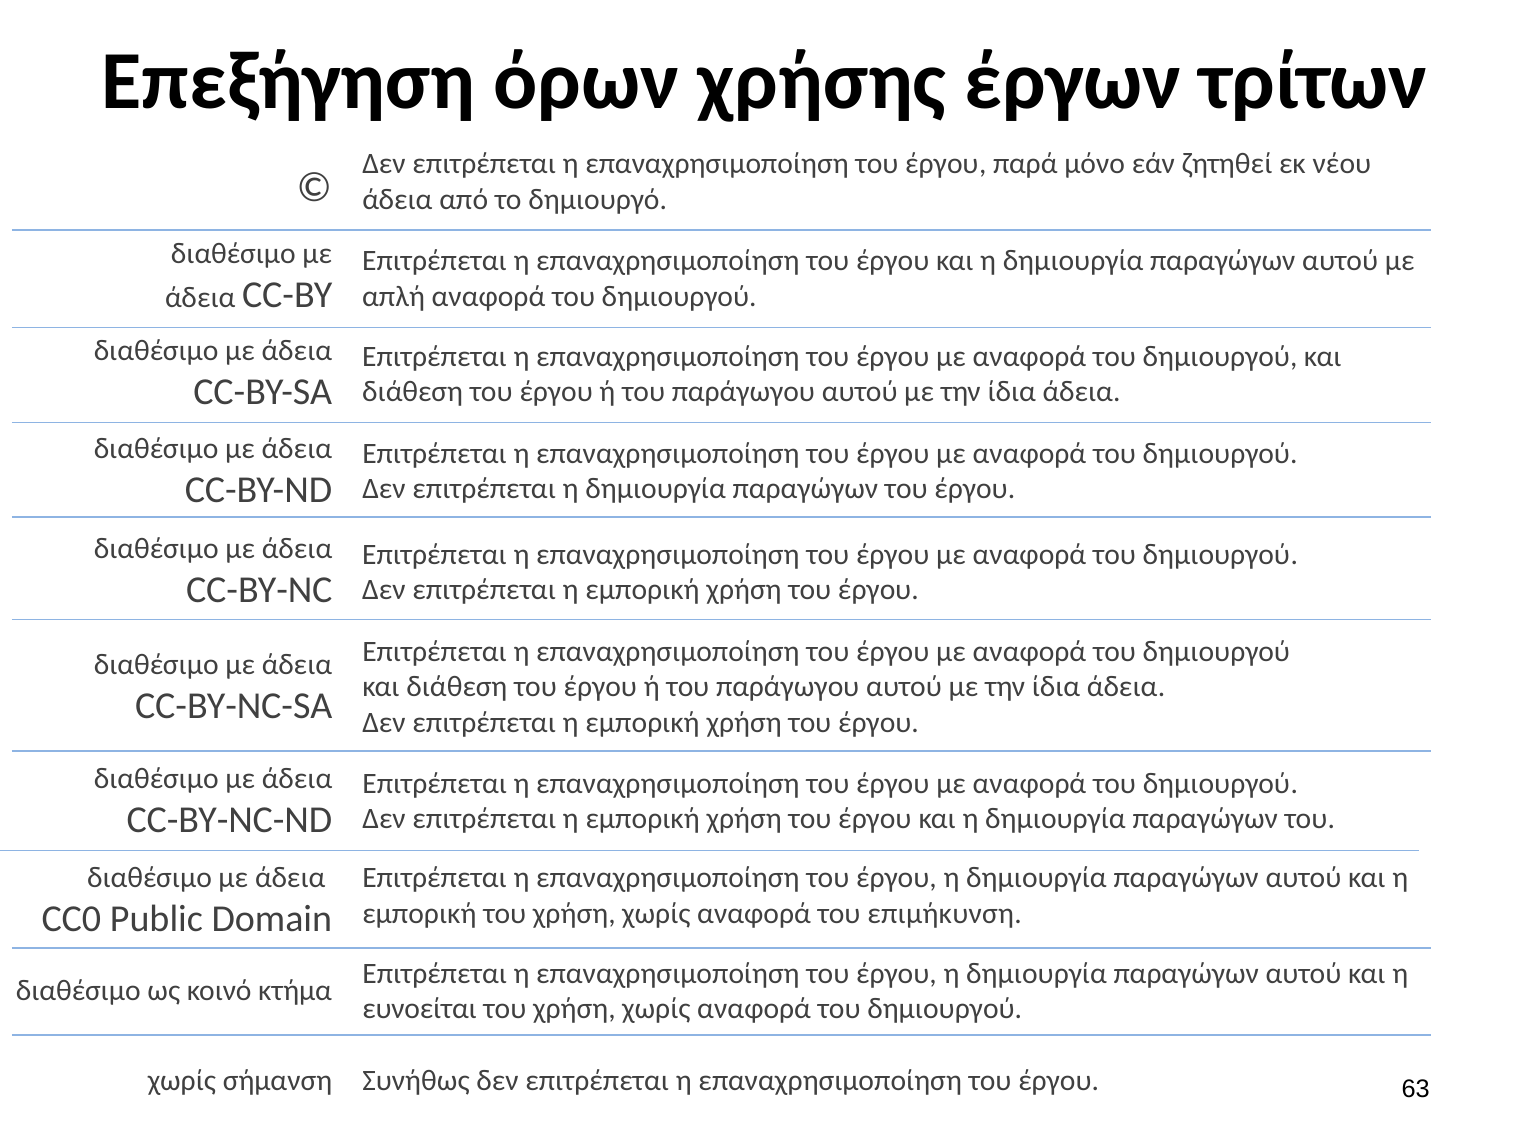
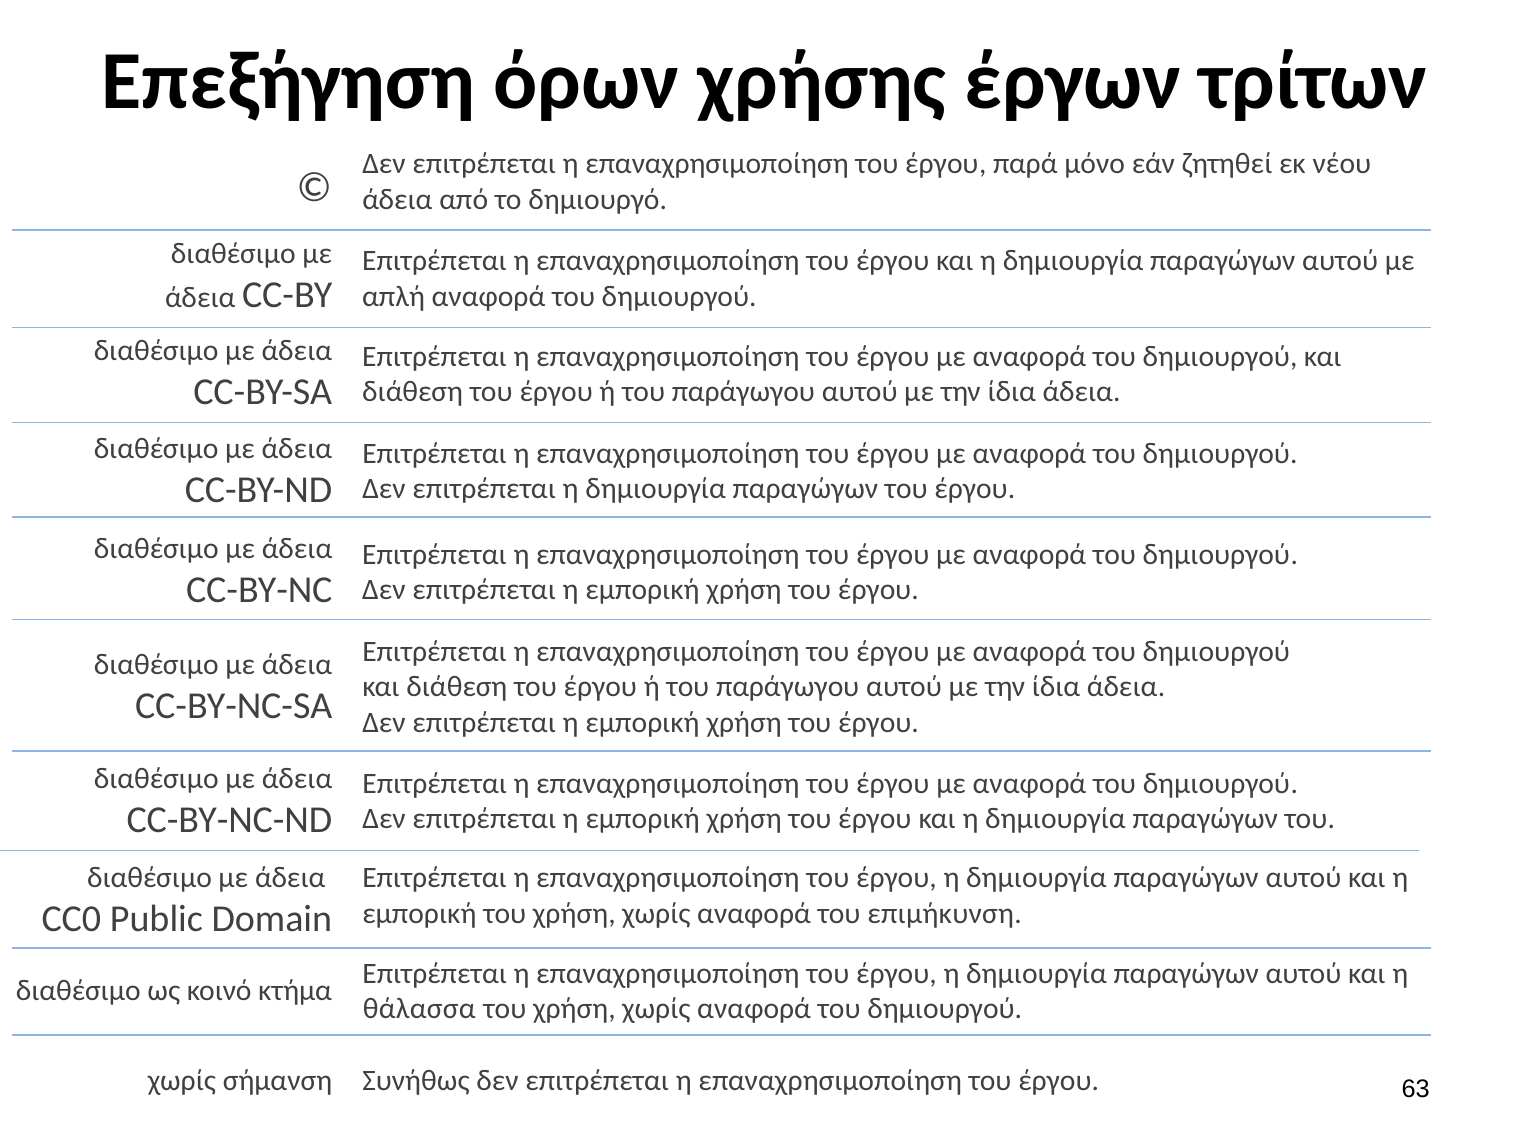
ευνοείται: ευνοείται -> θάλασσα
